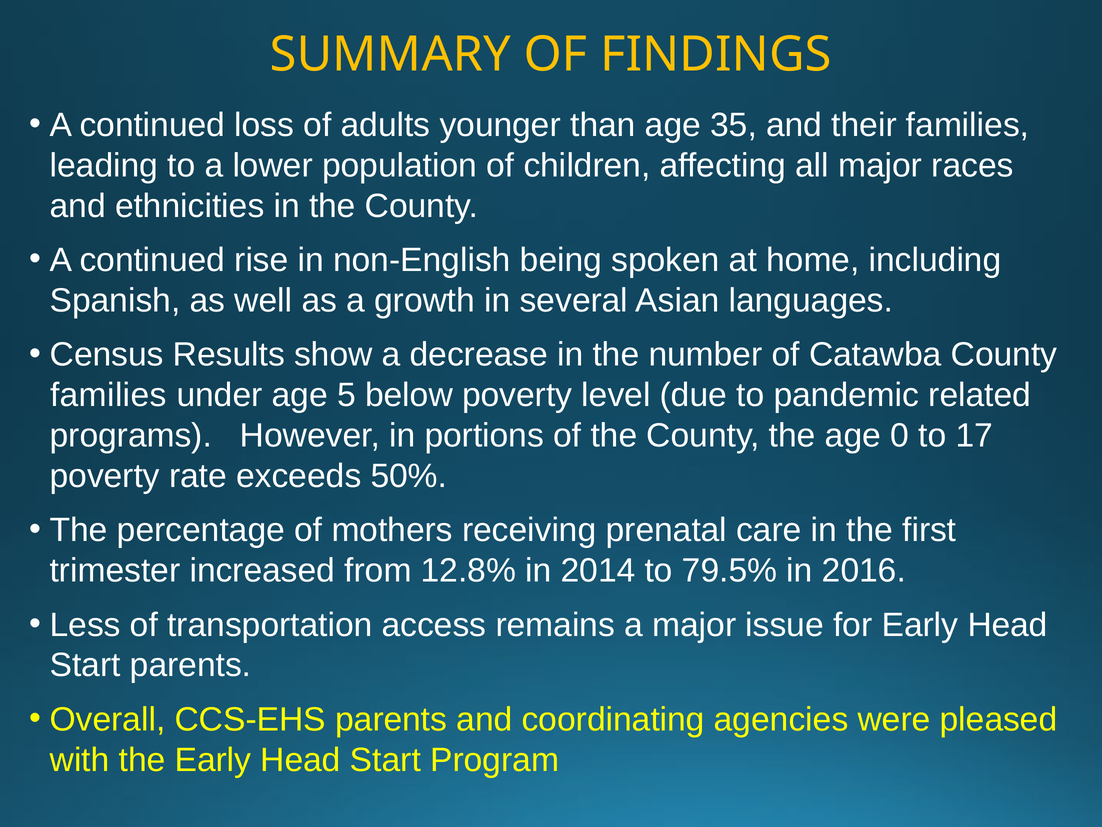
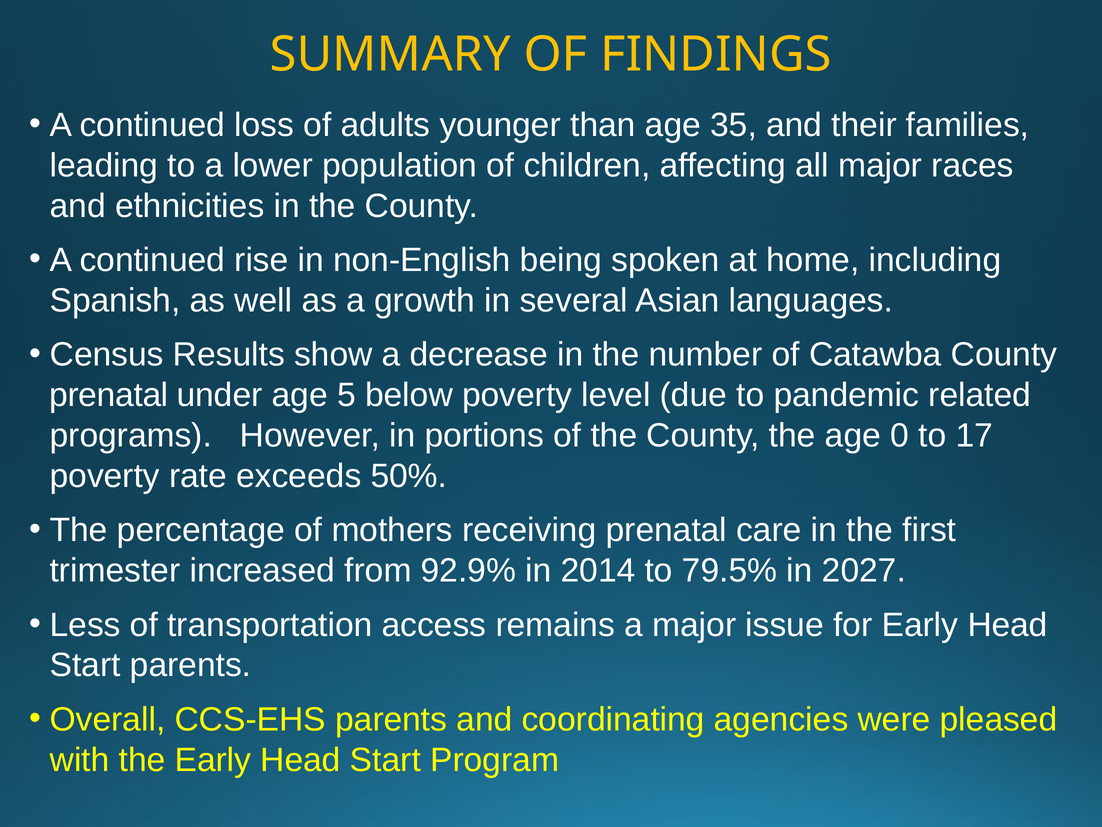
families at (108, 395): families -> prenatal
12.8%: 12.8% -> 92.9%
2016: 2016 -> 2027
